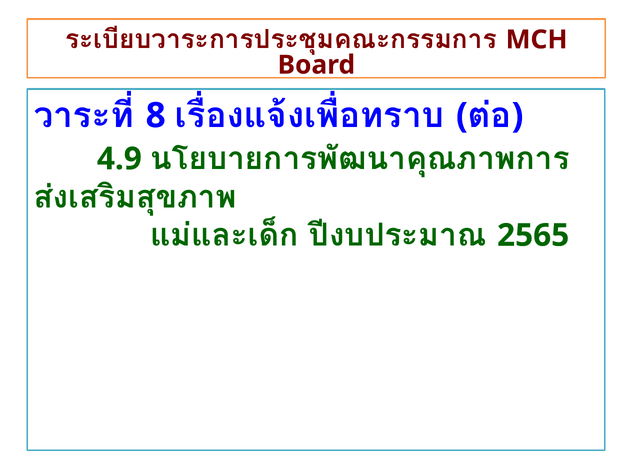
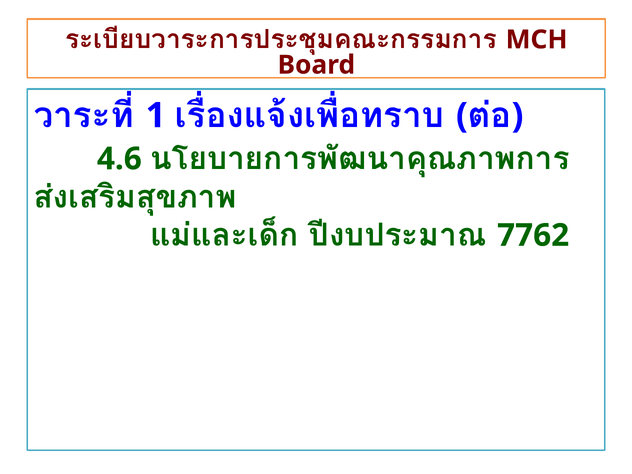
8: 8 -> 1
4.9: 4.9 -> 4.6
2565: 2565 -> 7762
